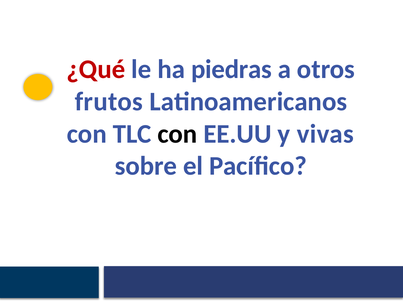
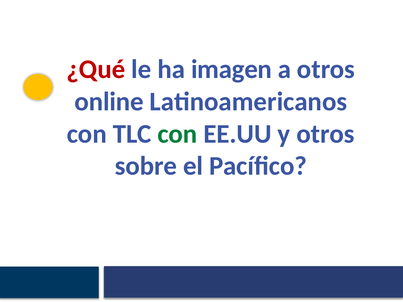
piedras: piedras -> imagen
frutos: frutos -> online
con at (177, 134) colour: black -> green
y vivas: vivas -> otros
